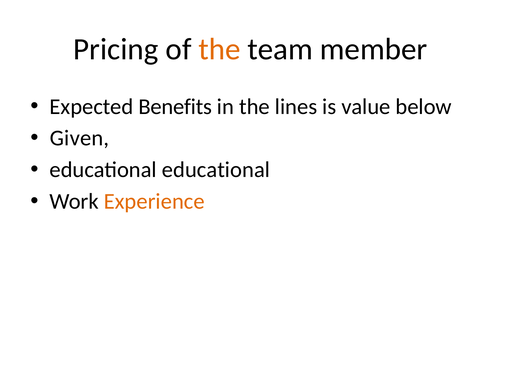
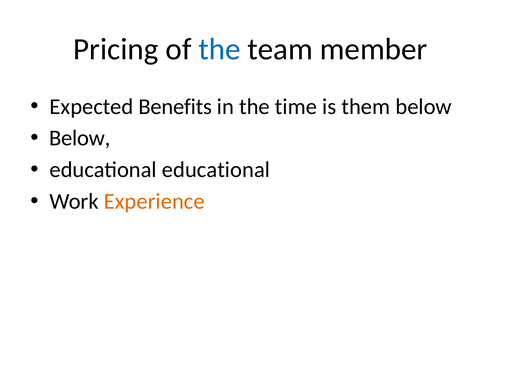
the at (220, 49) colour: orange -> blue
lines: lines -> time
value: value -> them
Given at (80, 138): Given -> Below
